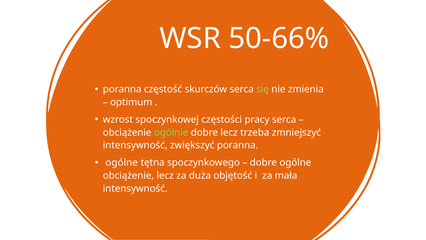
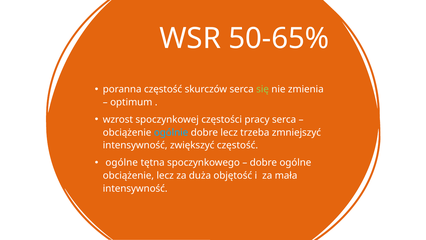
50-66%: 50-66% -> 50-65%
ogólnie colour: light green -> light blue
zwiększyć poranna: poranna -> częstość
